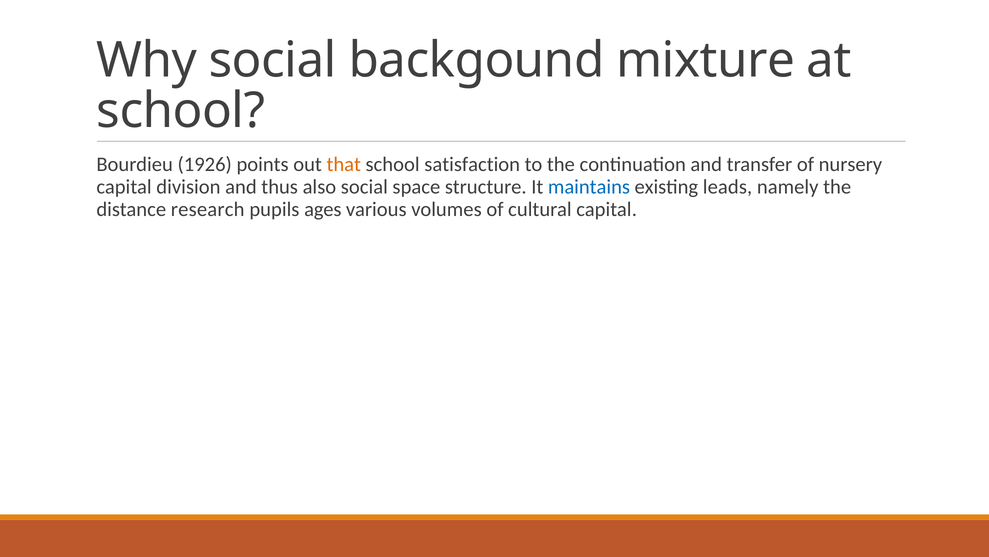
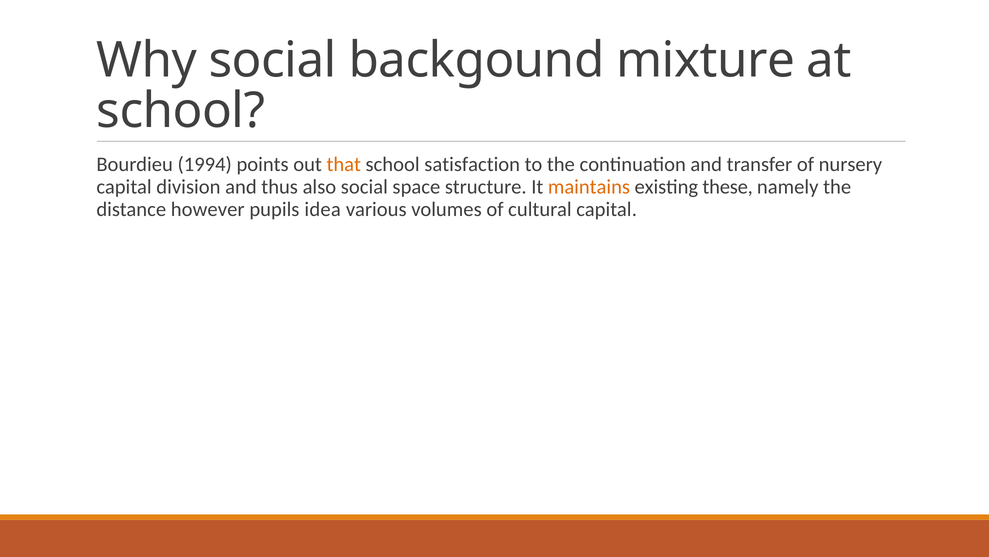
1926: 1926 -> 1994
maintains colour: blue -> orange
leads: leads -> these
research: research -> however
ages: ages -> idea
